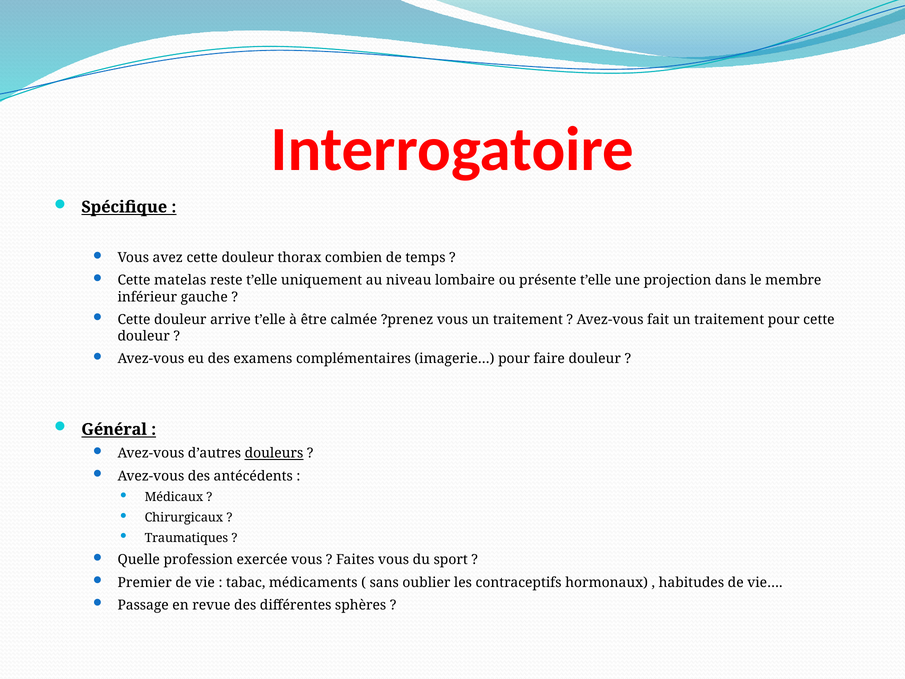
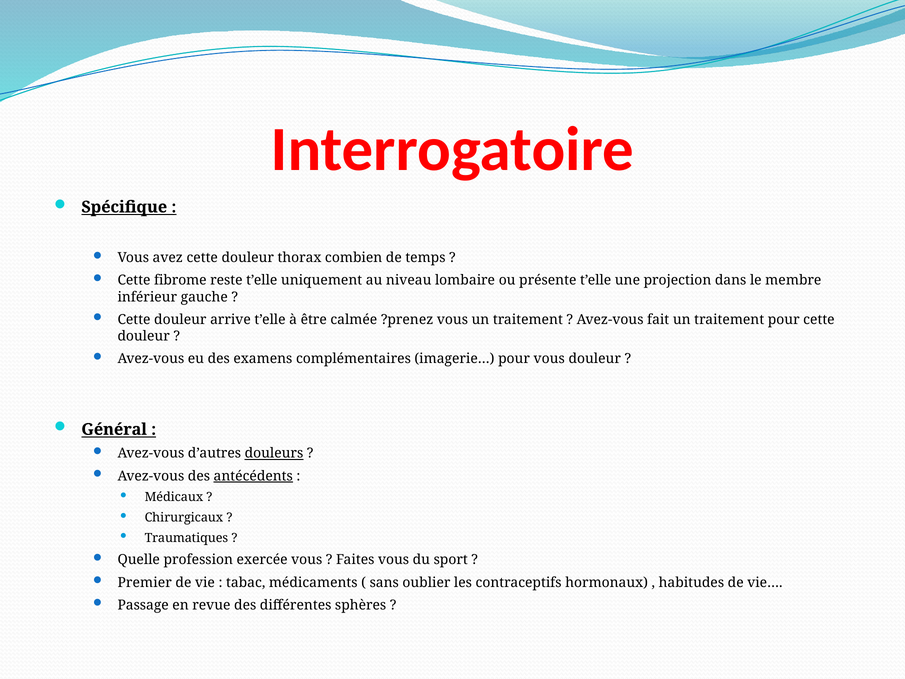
matelas: matelas -> fibrome
pour faire: faire -> vous
antécédents underline: none -> present
